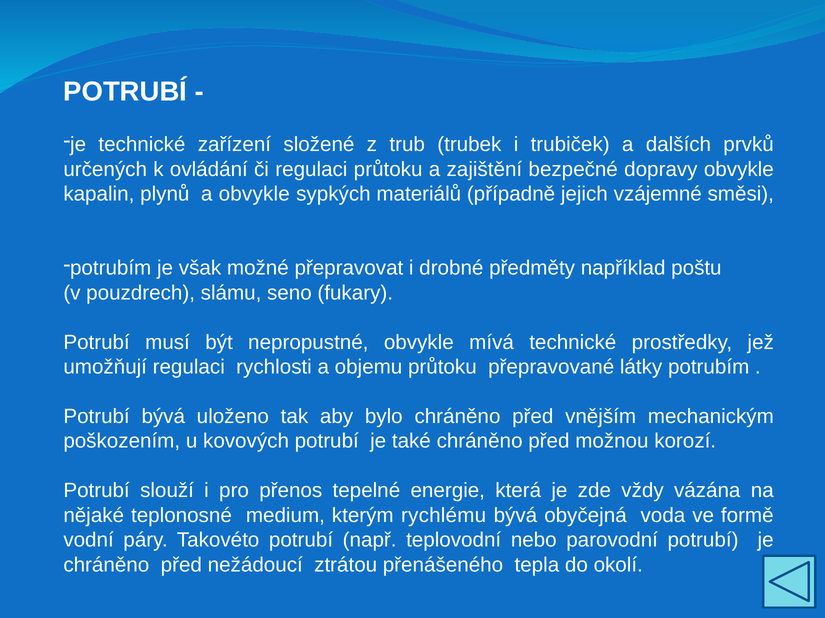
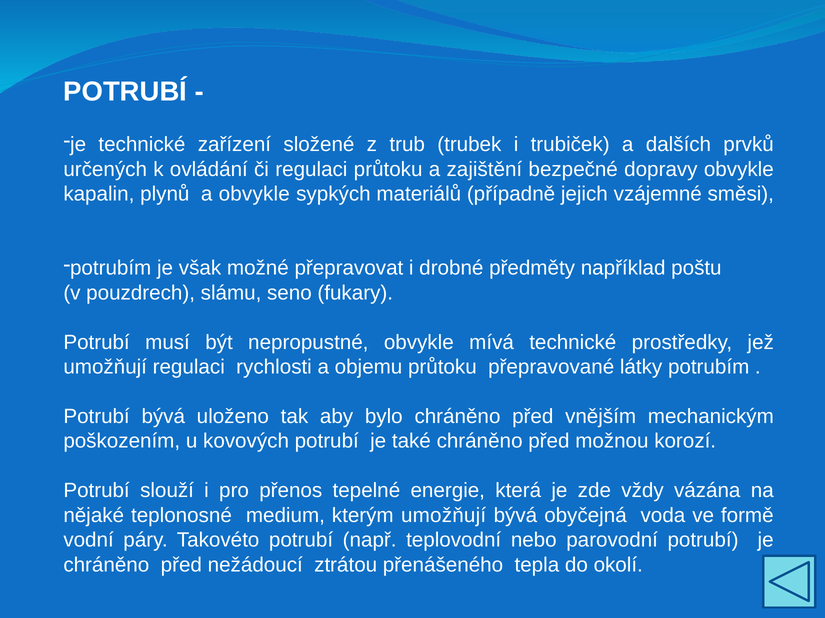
kterým rychlému: rychlému -> umožňují
